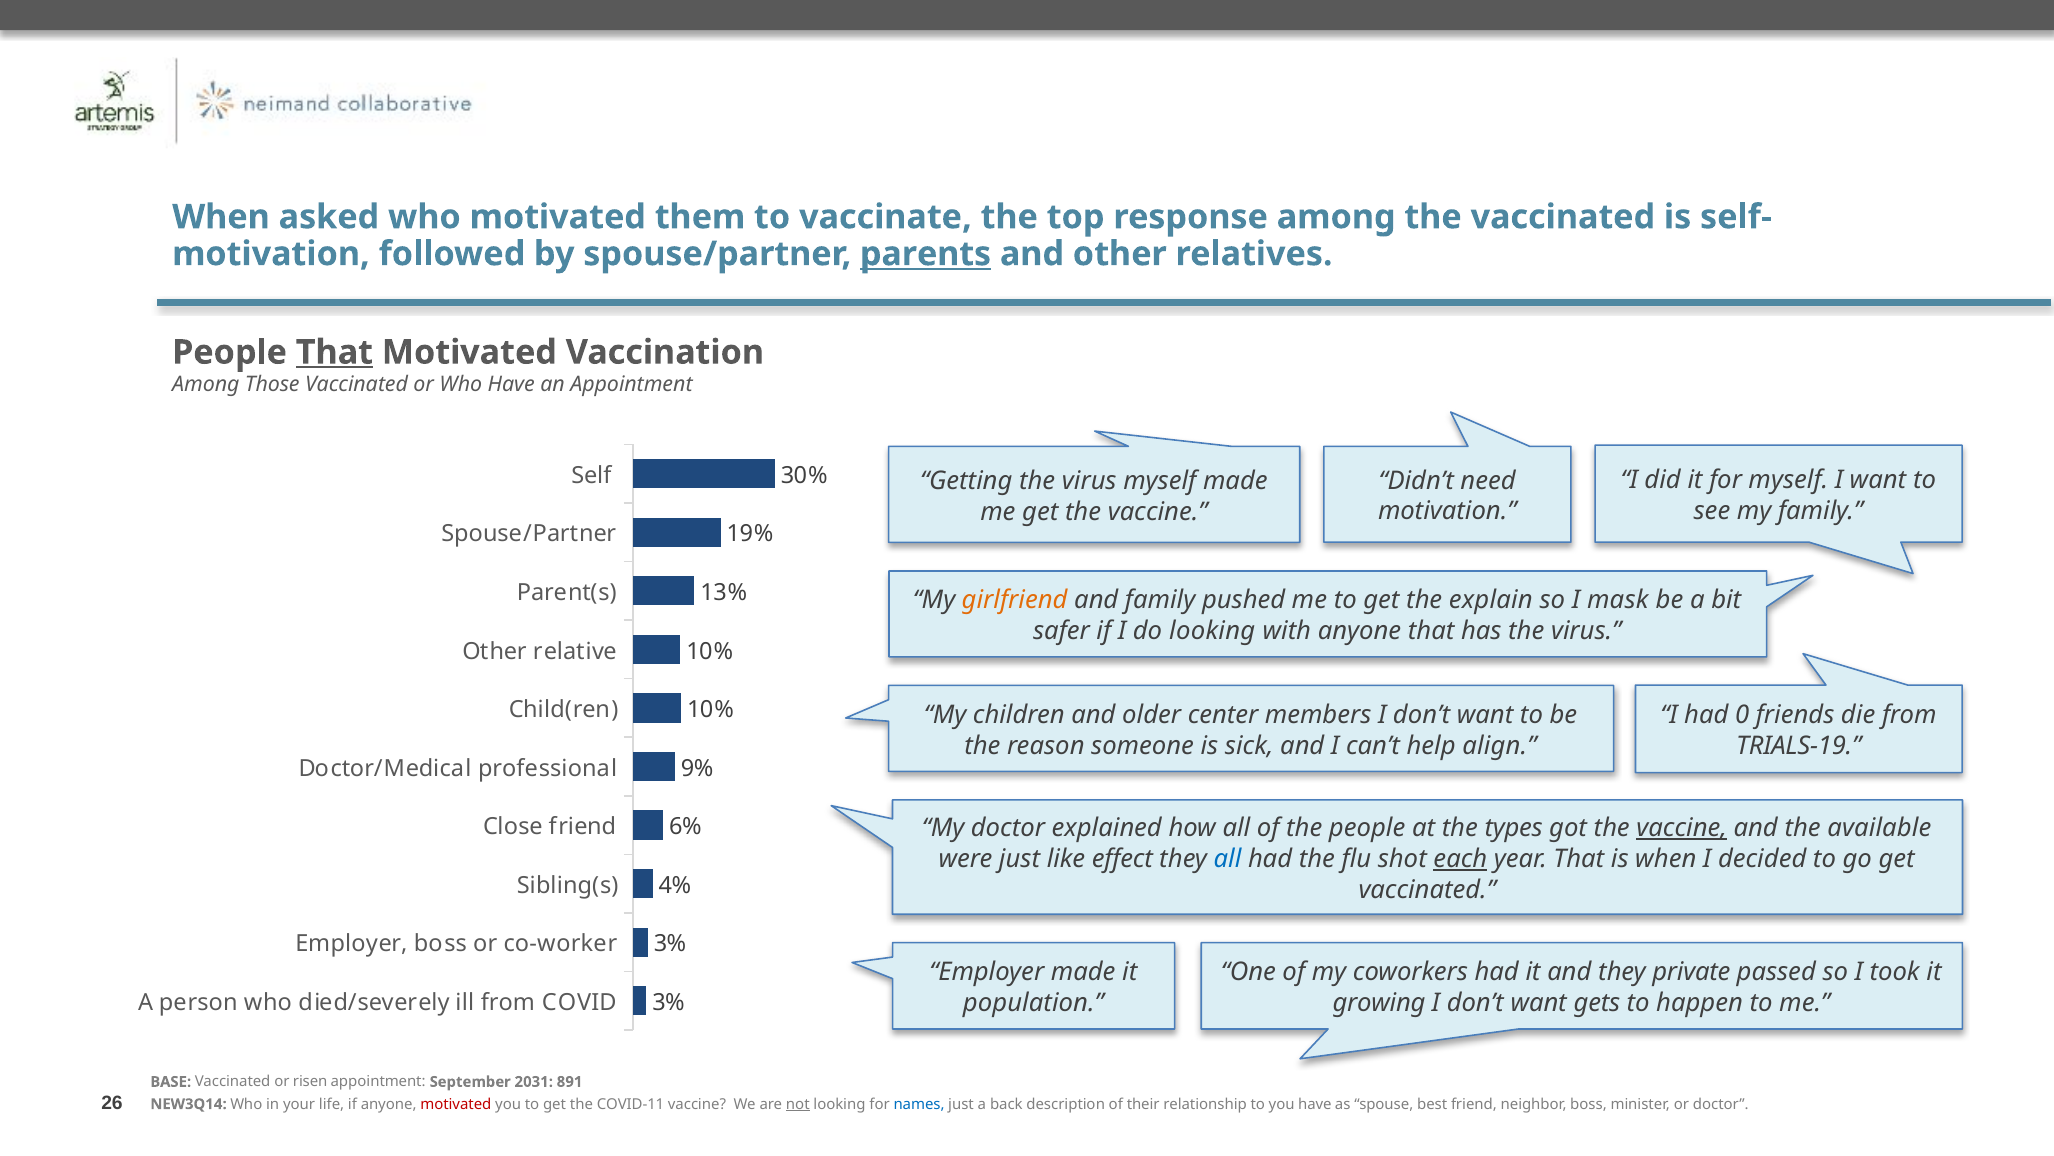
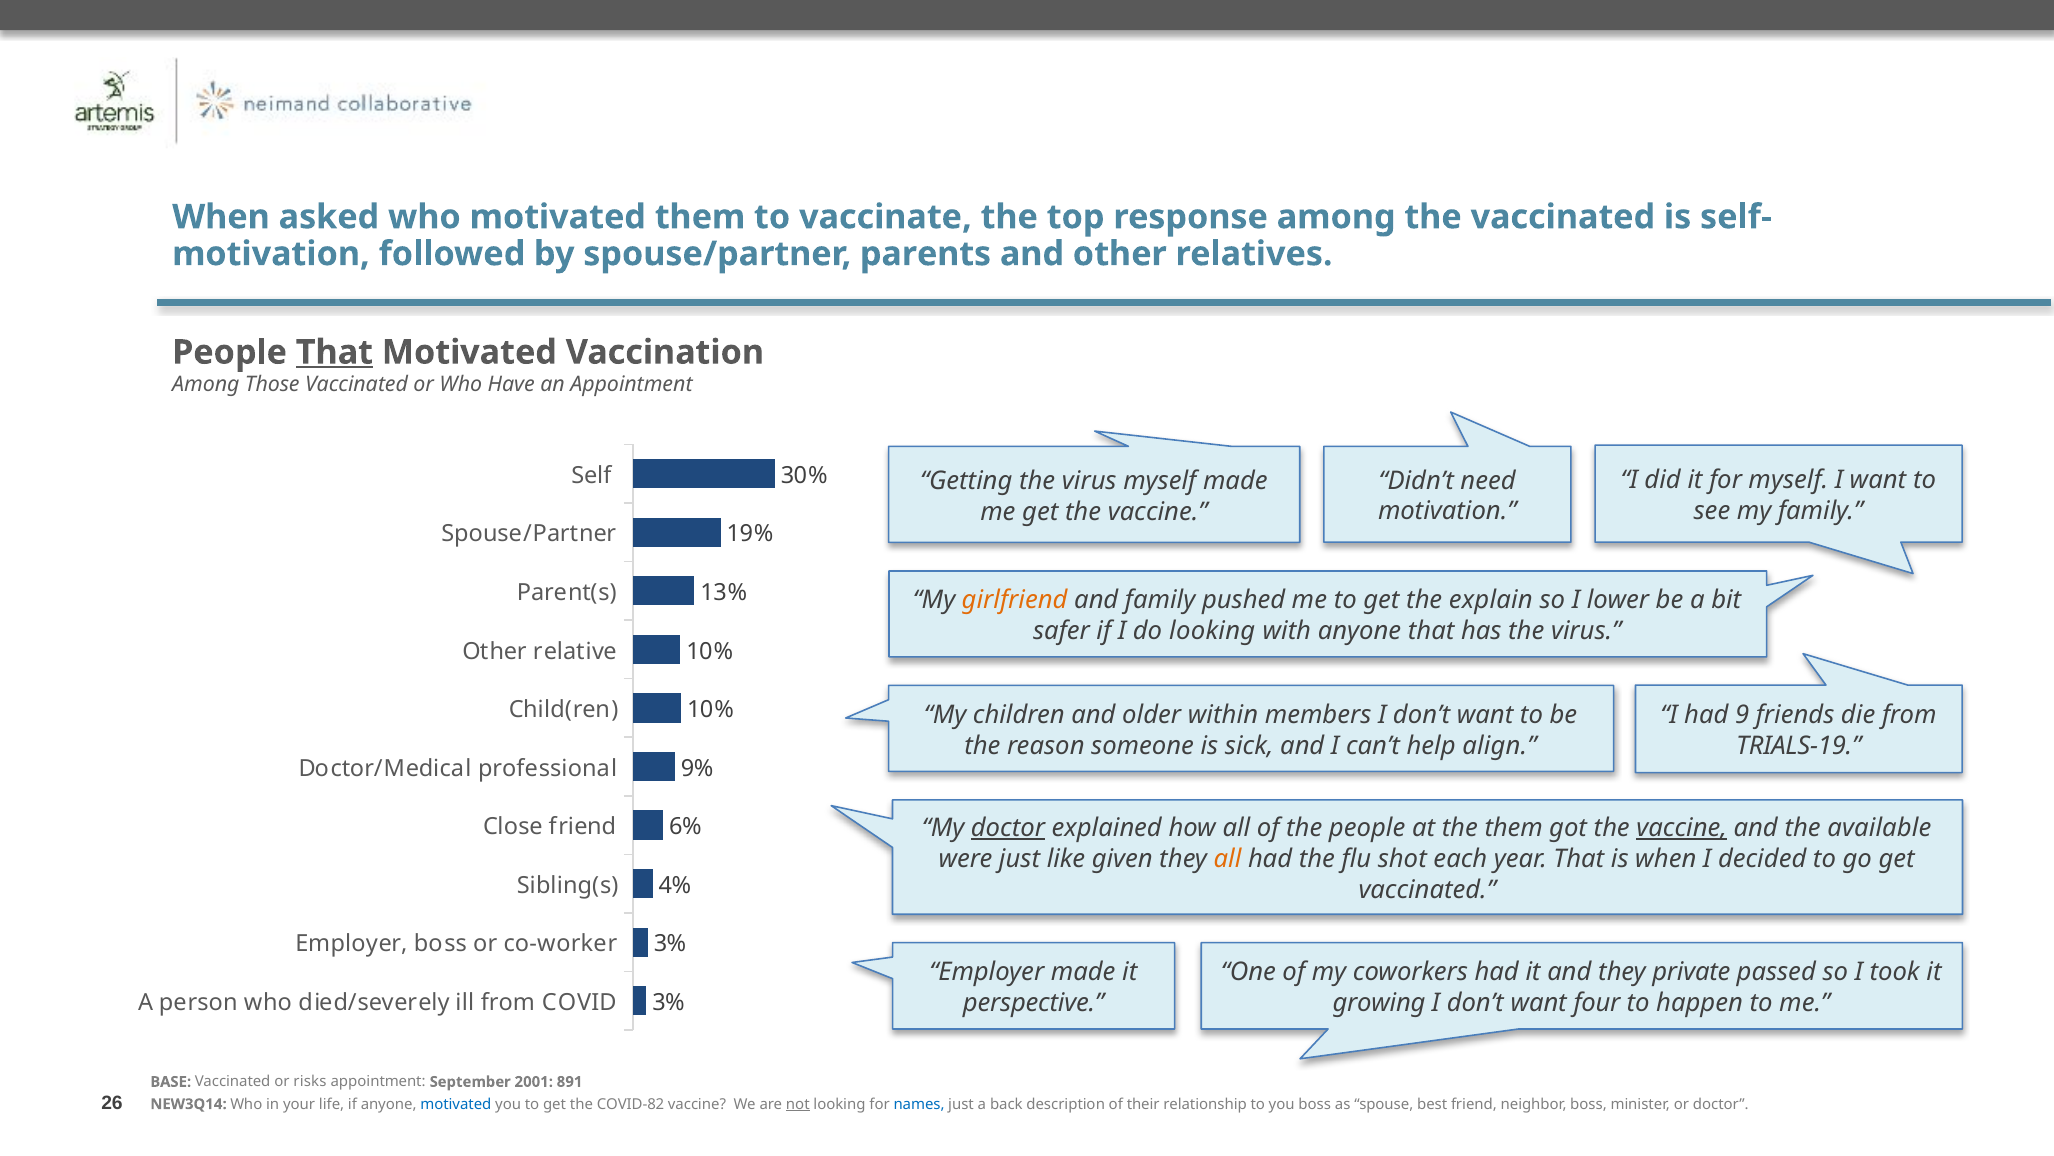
parents underline: present -> none
mask: mask -> lower
center: center -> within
0: 0 -> 9
doctor at (1008, 828) underline: none -> present
the types: types -> them
effect: effect -> given
all at (1227, 858) colour: blue -> orange
each underline: present -> none
population: population -> perspective
gets: gets -> four
risen: risen -> risks
2031: 2031 -> 2001
motivated at (456, 1104) colour: red -> blue
COVID-11: COVID-11 -> COVID-82
you have: have -> boss
